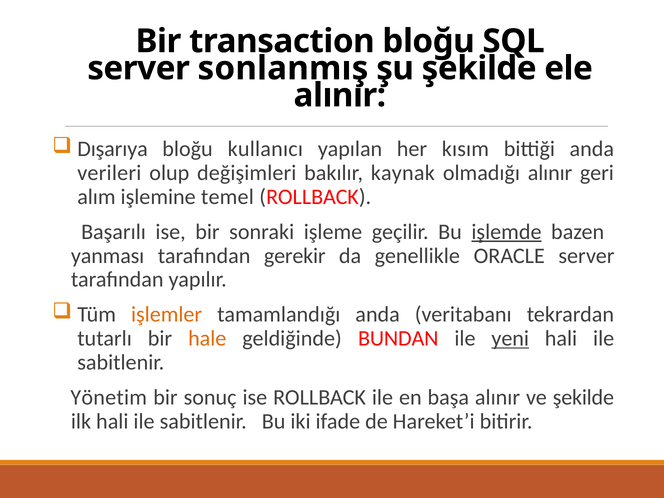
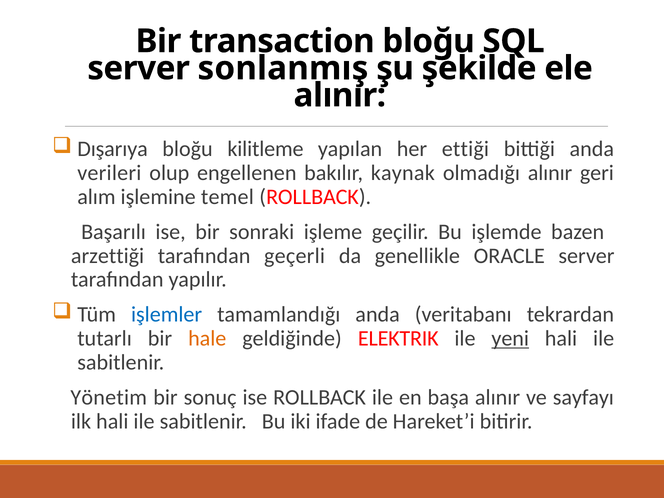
kullanıcı: kullanıcı -> kilitleme
kısım: kısım -> ettiği
değişimleri: değişimleri -> engellenen
işlemde underline: present -> none
yanması: yanması -> arzettiği
gerekir: gerekir -> geçerli
işlemler colour: orange -> blue
BUNDAN: BUNDAN -> ELEKTRIK
ve şekilde: şekilde -> sayfayı
